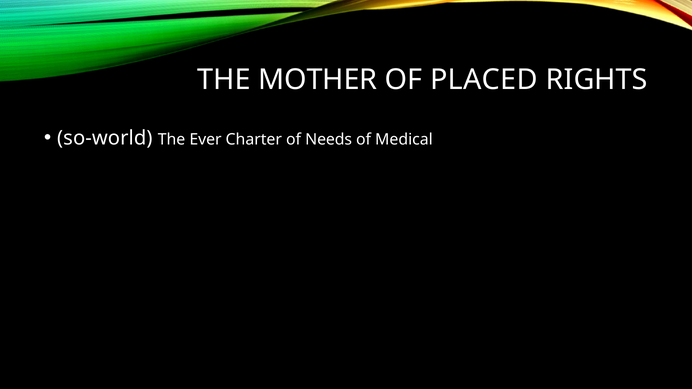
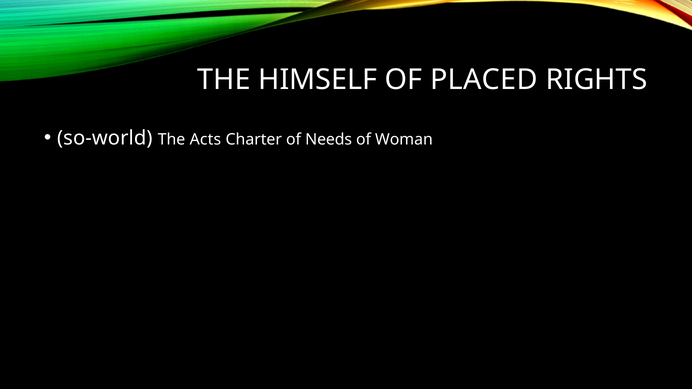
MOTHER: MOTHER -> HIMSELF
Ever: Ever -> Acts
Medical: Medical -> Woman
